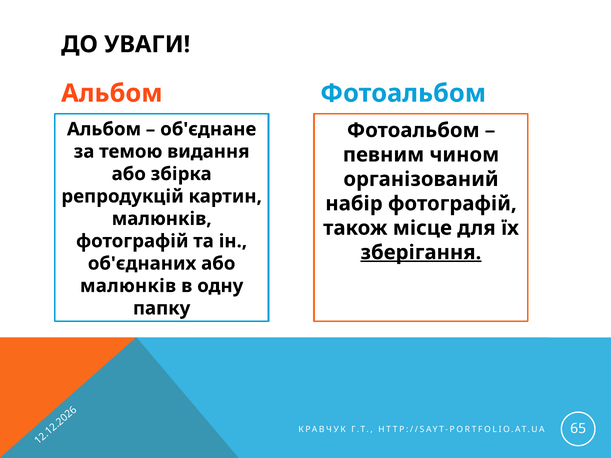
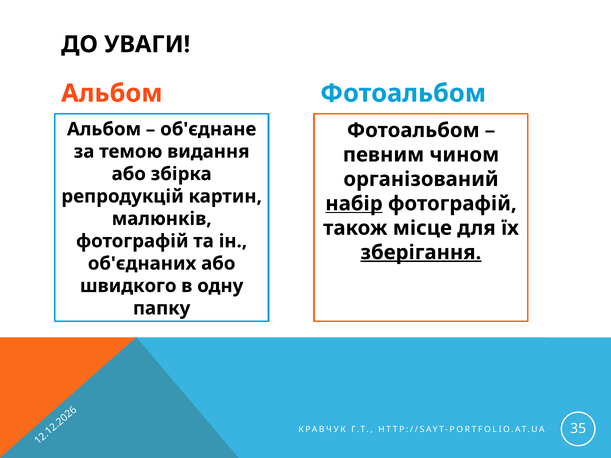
набір underline: none -> present
малюнків at (128, 286): малюнків -> швидкого
65: 65 -> 35
